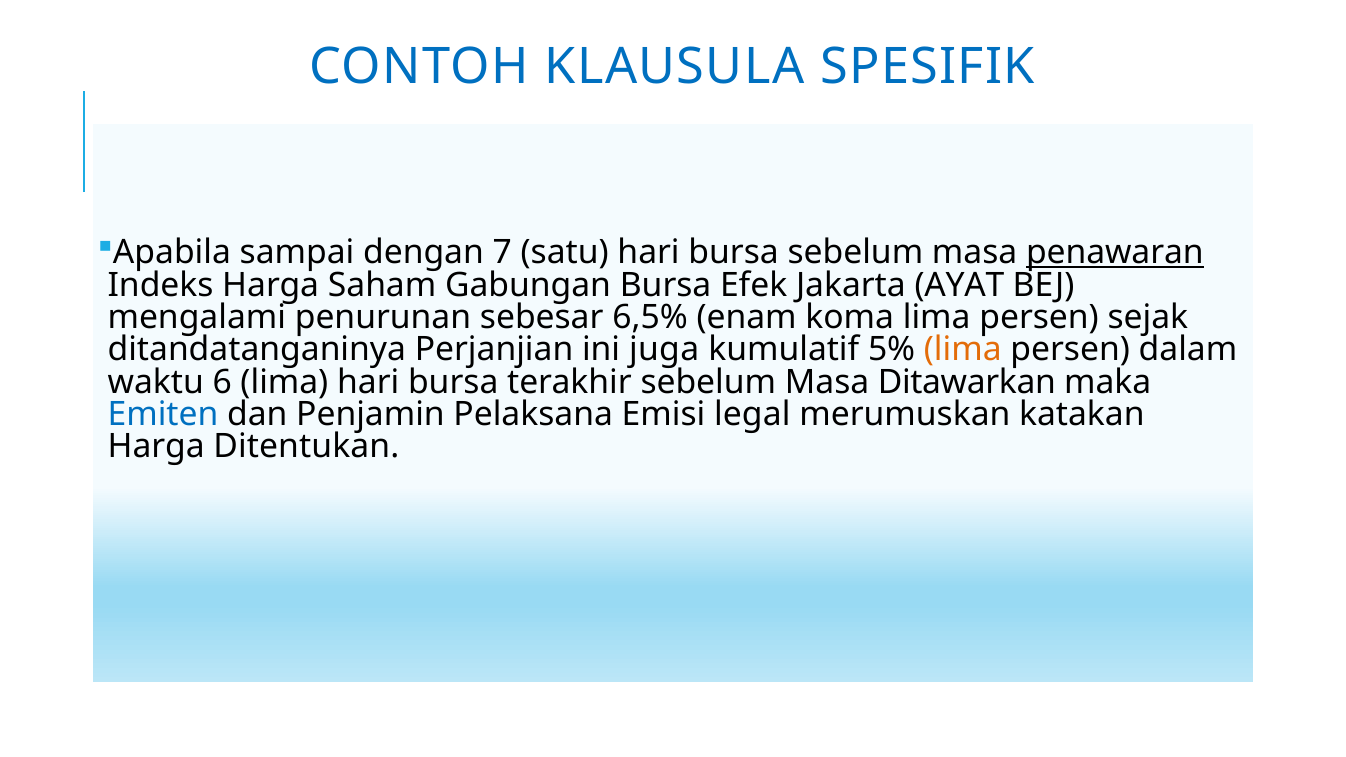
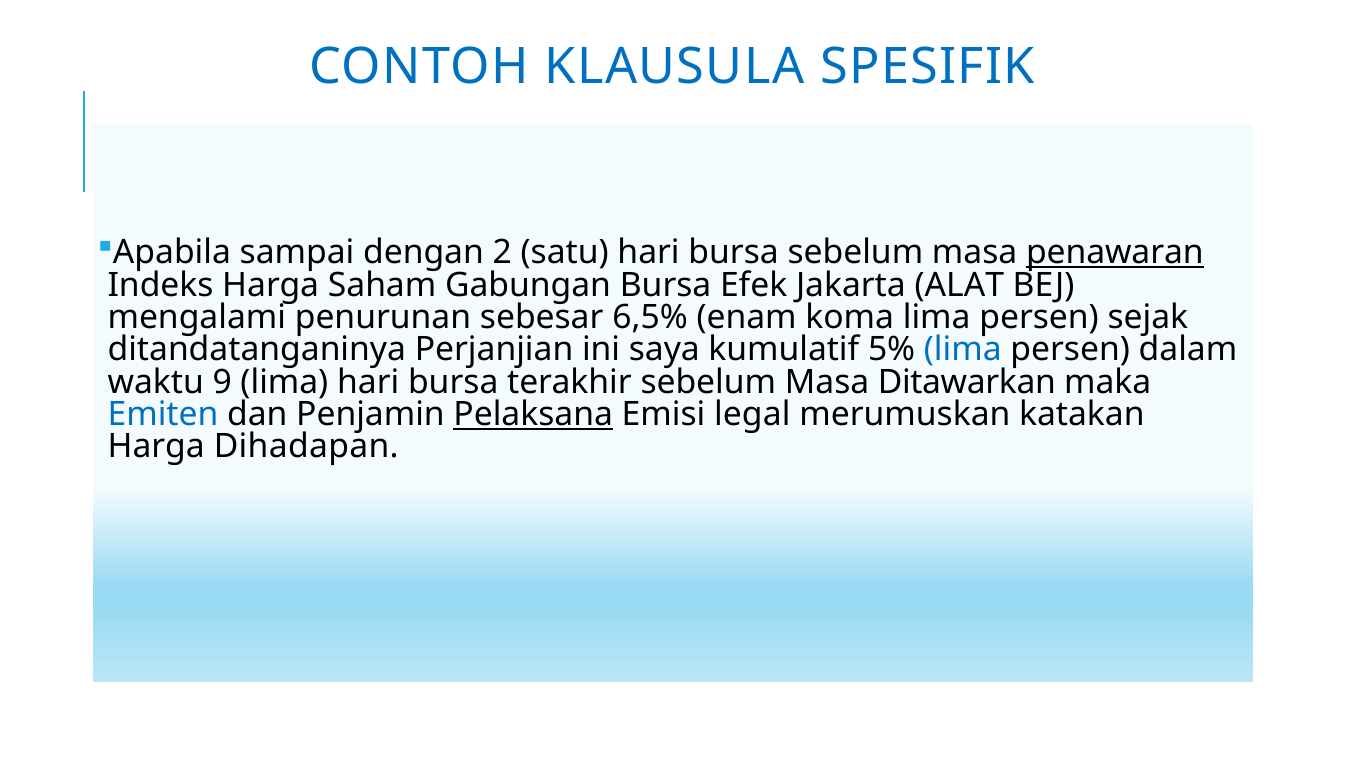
7: 7 -> 2
AYAT: AYAT -> ALAT
juga: juga -> saya
lima at (963, 350) colour: orange -> blue
6: 6 -> 9
Pelaksana underline: none -> present
Ditentukan: Ditentukan -> Dihadapan
